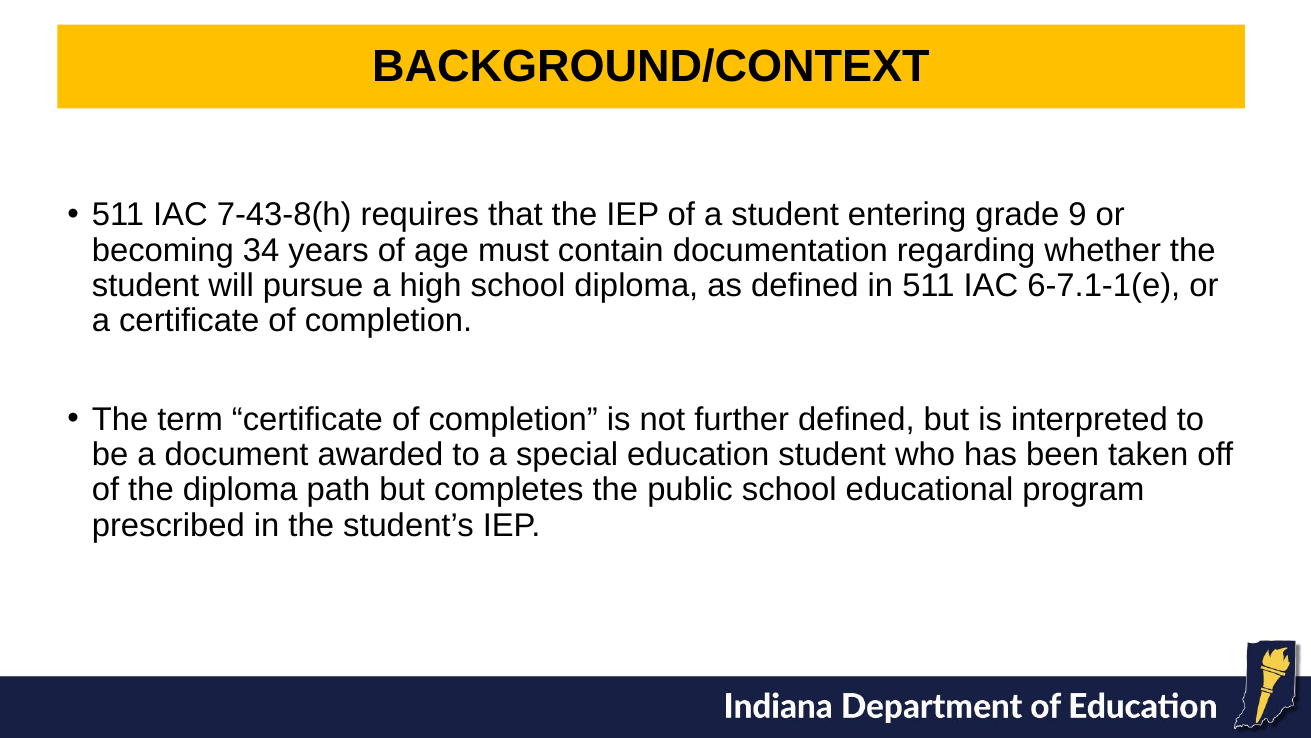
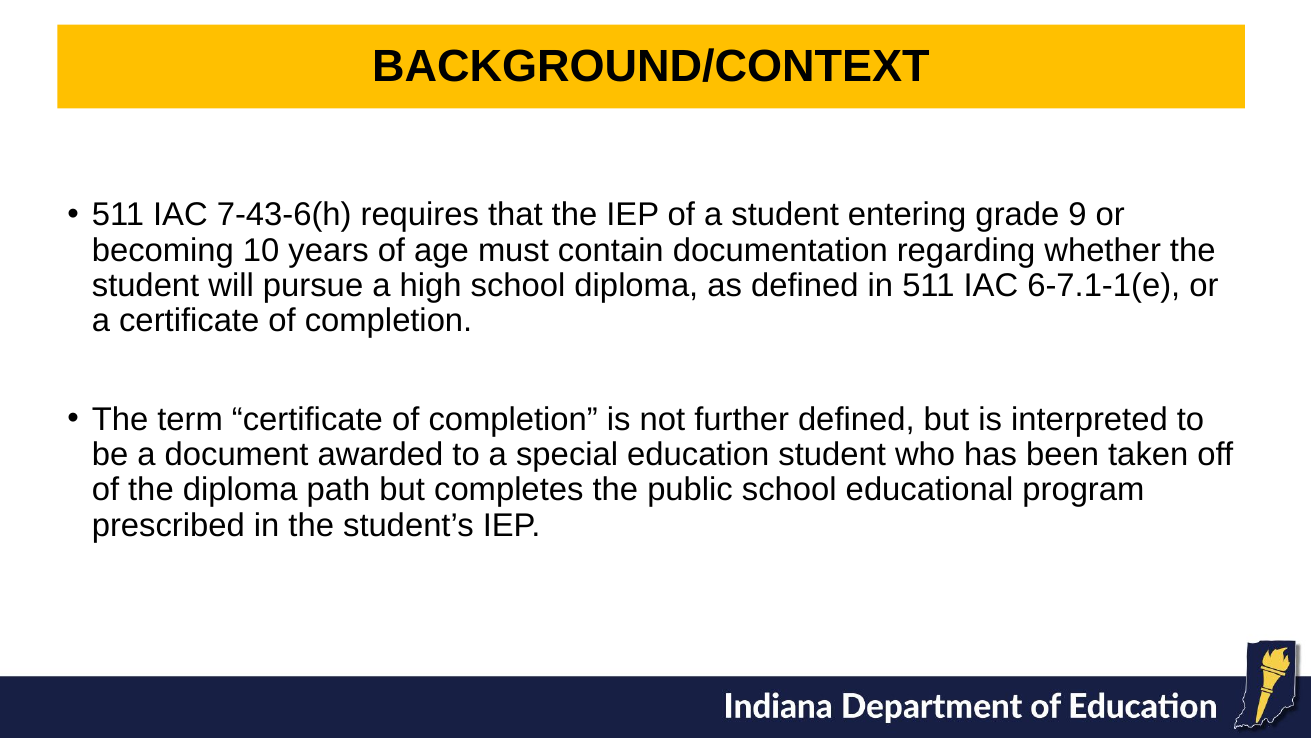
7-43-8(h: 7-43-8(h -> 7-43-6(h
34: 34 -> 10
